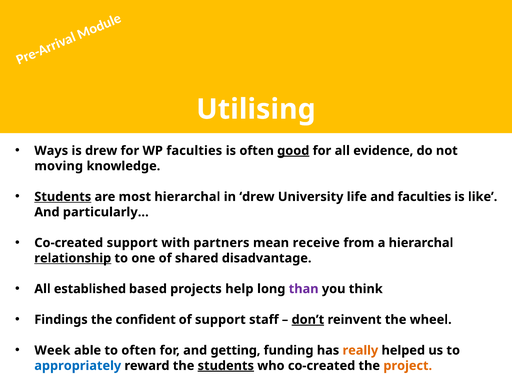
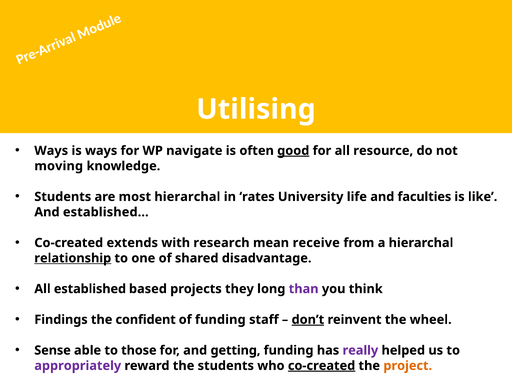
is drew: drew -> ways
WP faculties: faculties -> navigate
evidence: evidence -> resource
Students at (63, 197) underline: present -> none
in drew: drew -> rates
particularly…: particularly… -> established…
Co-created support: support -> extends
partners: partners -> research
help: help -> they
of support: support -> funding
Week: Week -> Sense
to often: often -> those
really colour: orange -> purple
appropriately colour: blue -> purple
students at (226, 366) underline: present -> none
co-created at (322, 366) underline: none -> present
